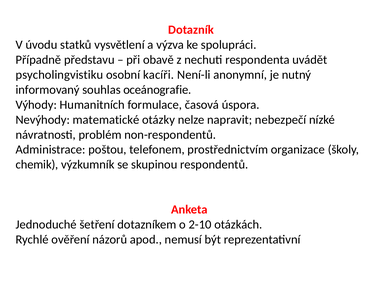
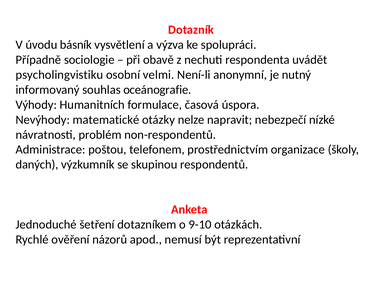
statků: statků -> básník
představu: představu -> sociologie
kacíři: kacíři -> velmi
chemik: chemik -> daných
2-10: 2-10 -> 9-10
